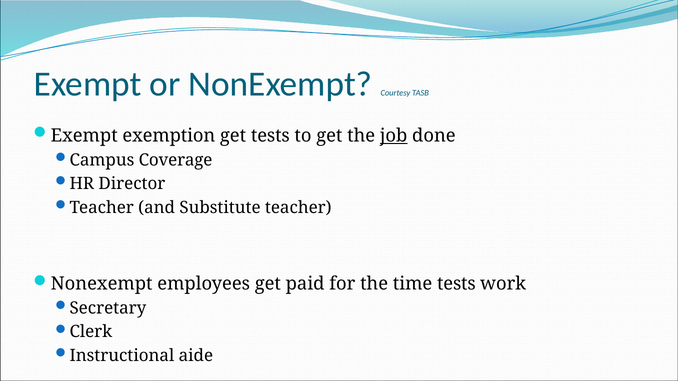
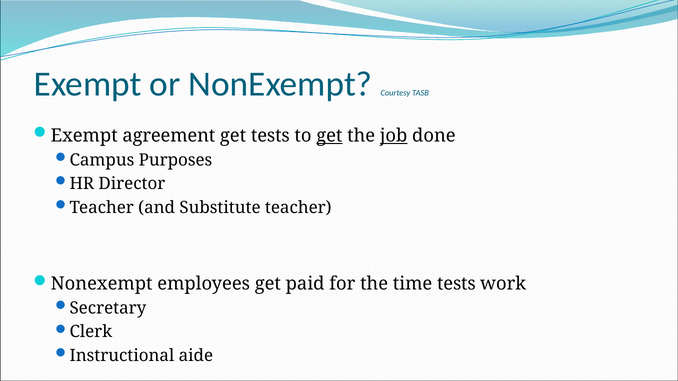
exemption: exemption -> agreement
get at (329, 136) underline: none -> present
Coverage: Coverage -> Purposes
